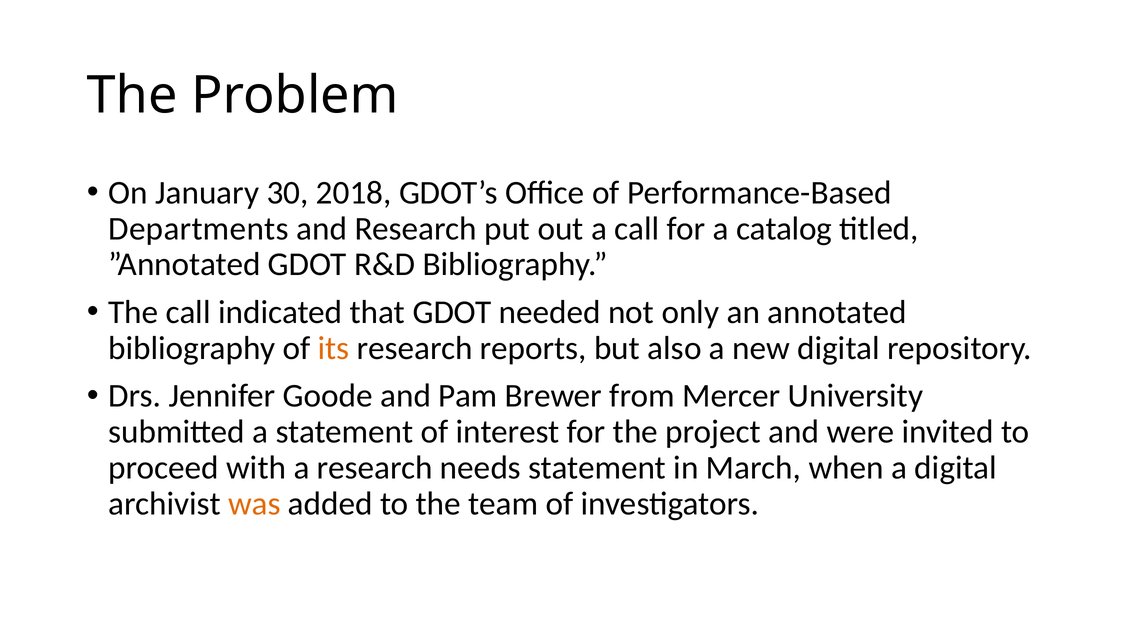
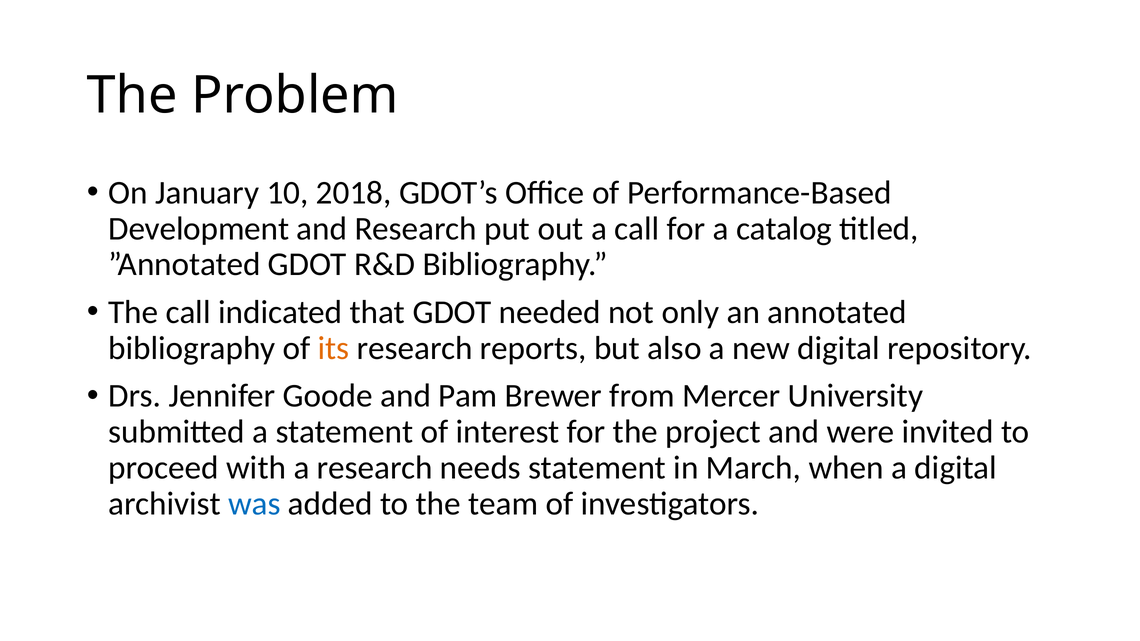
30: 30 -> 10
Departments: Departments -> Development
was colour: orange -> blue
